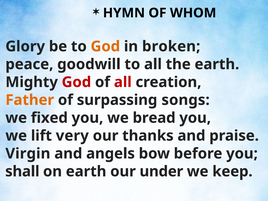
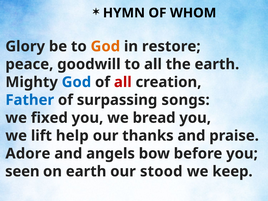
broken: broken -> restore
God at (76, 82) colour: red -> blue
Father colour: orange -> blue
very: very -> help
Virgin: Virgin -> Adore
shall: shall -> seen
under: under -> stood
